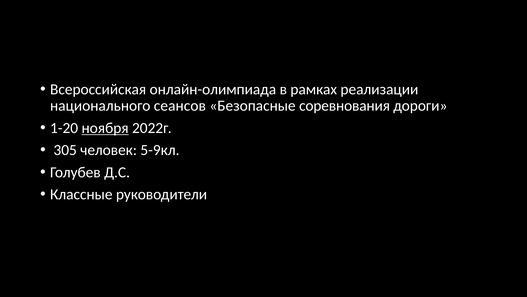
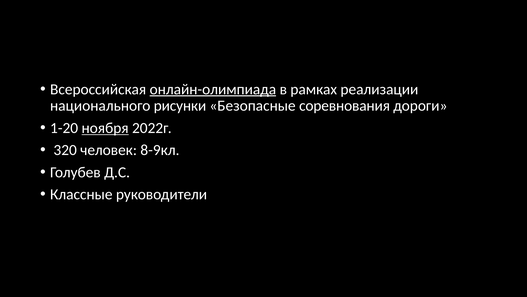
онлайн-олимпиада underline: none -> present
сеансов: сеансов -> рисунки
305: 305 -> 320
5-9кл: 5-9кл -> 8-9кл
